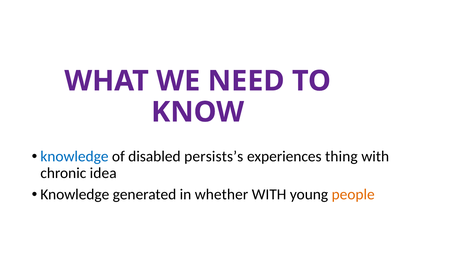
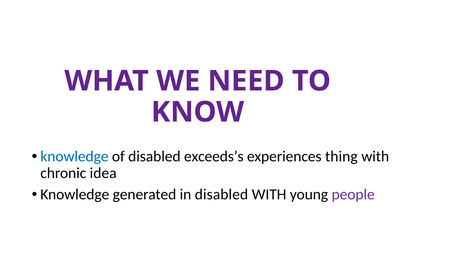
persists’s: persists’s -> exceeds’s
in whether: whether -> disabled
people colour: orange -> purple
